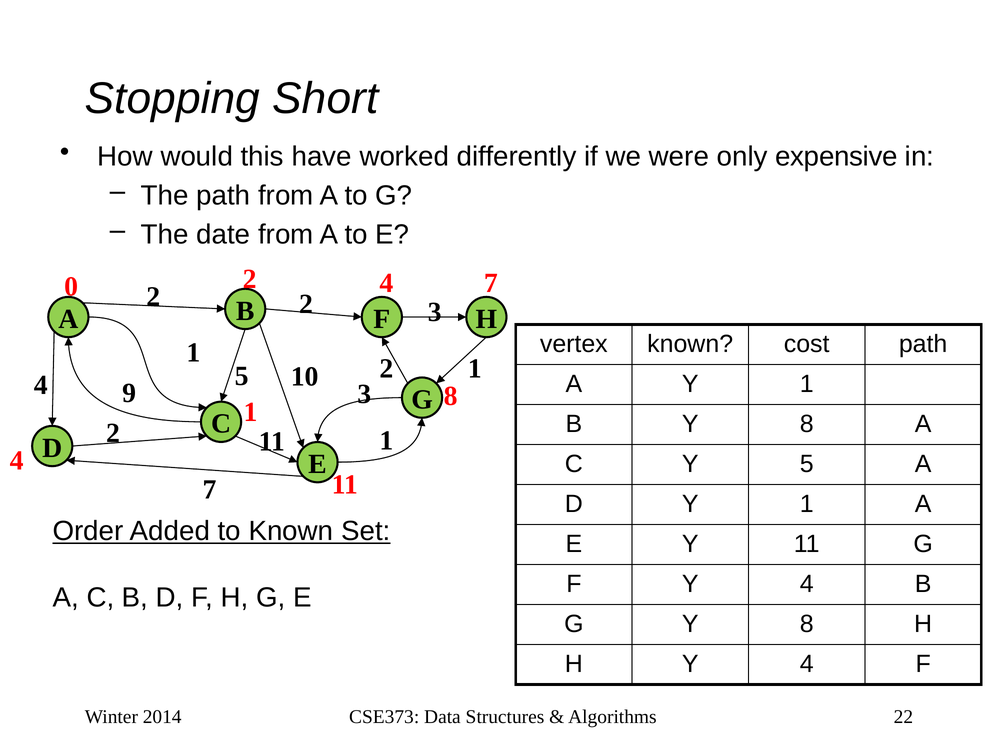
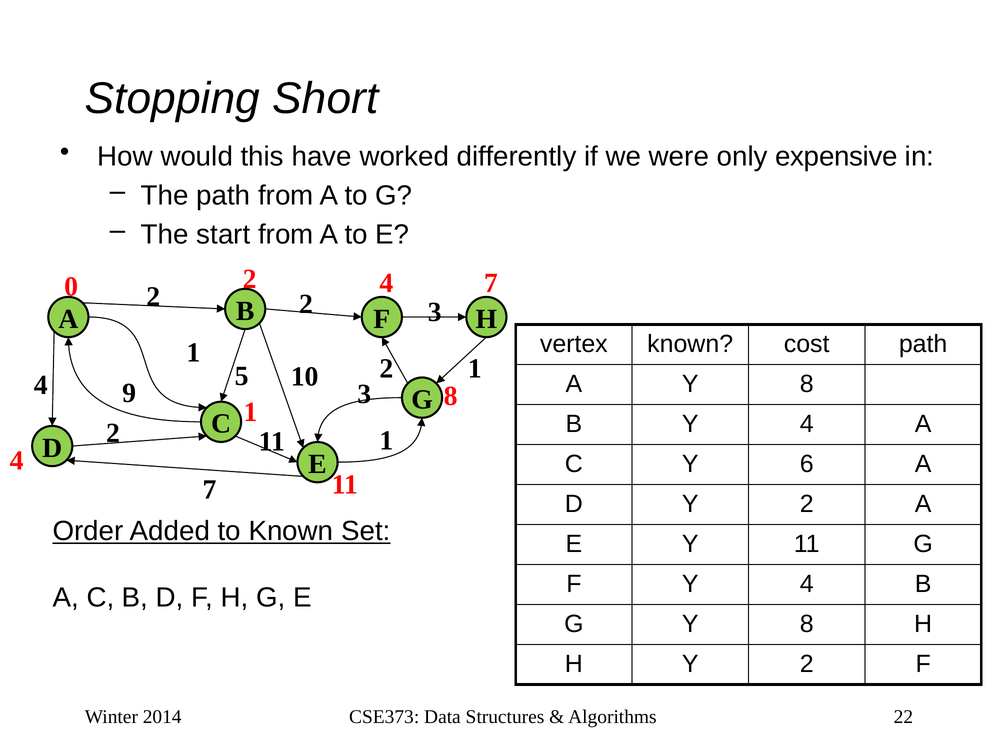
date: date -> start
A Y 1: 1 -> 8
B Y 8: 8 -> 4
Y 5: 5 -> 6
D Y 1: 1 -> 2
H Y 4: 4 -> 2
